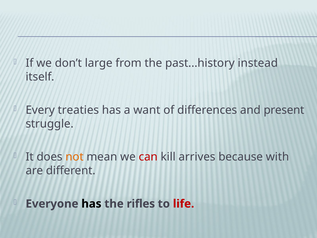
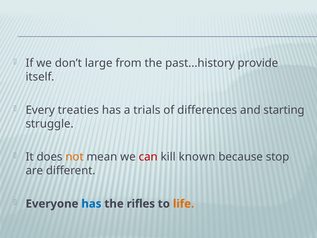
instead: instead -> provide
want: want -> trials
present: present -> starting
arrives: arrives -> known
with: with -> stop
has at (91, 204) colour: black -> blue
life colour: red -> orange
